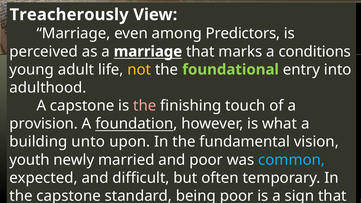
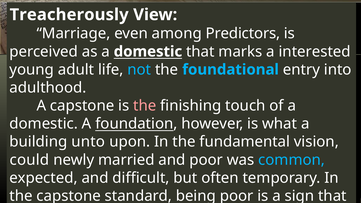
as a marriage: marriage -> domestic
conditions: conditions -> interested
not at (139, 70) colour: yellow -> light blue
foundational colour: light green -> light blue
provision at (44, 124): provision -> domestic
youth: youth -> could
